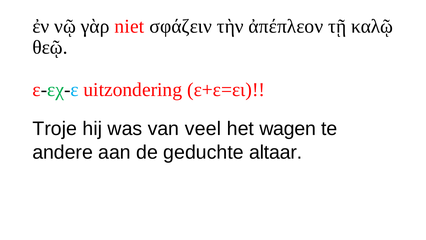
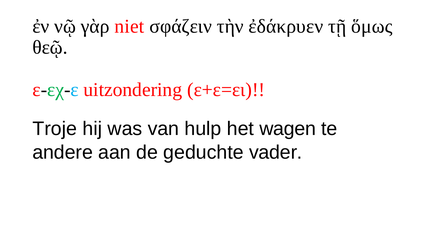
ἀπέπλεον: ἀπέπλεον -> ἐδάκρυεν
καλῷ: καλῷ -> ὅμως
veel: veel -> hulp
altaar: altaar -> vader
